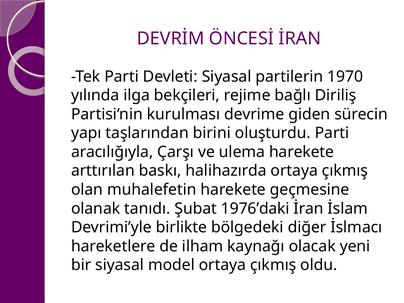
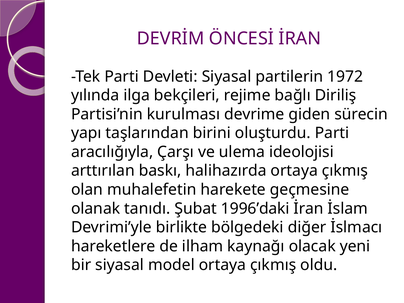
1970: 1970 -> 1972
ulema harekete: harekete -> ideolojisi
1976’daki: 1976’daki -> 1996’daki
